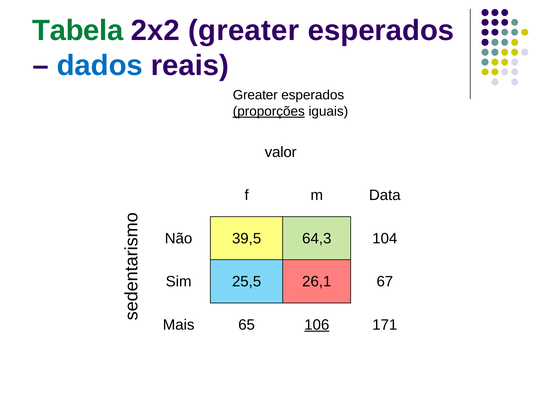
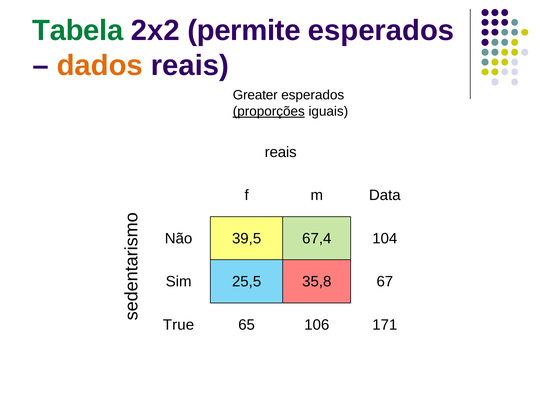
2x2 greater: greater -> permite
dados colour: blue -> orange
valor at (281, 152): valor -> reais
64,3: 64,3 -> 67,4
26,1: 26,1 -> 35,8
Mais: Mais -> True
106 underline: present -> none
